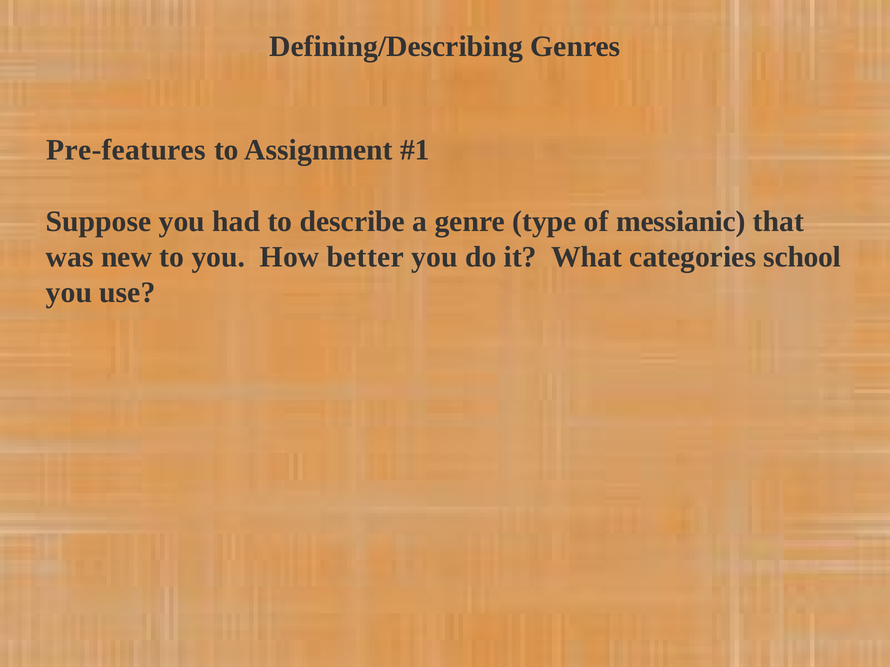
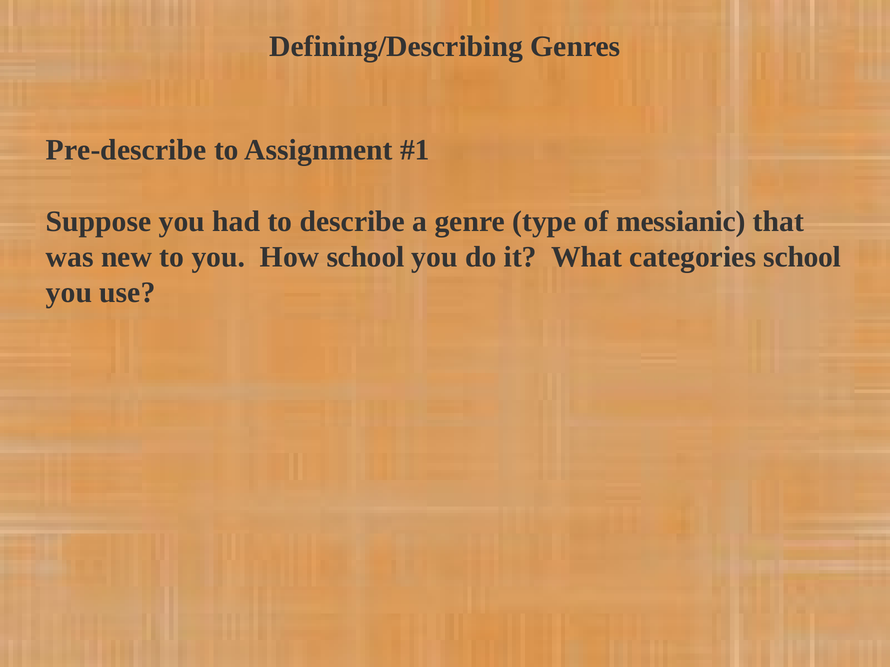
Pre-features: Pre-features -> Pre-describe
How better: better -> school
